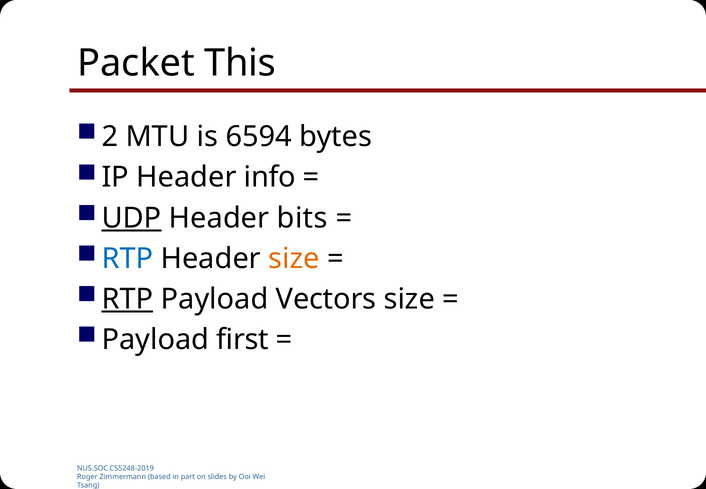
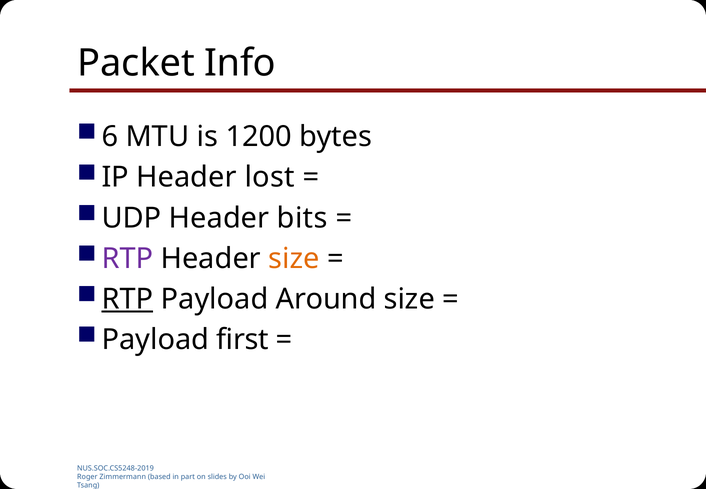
This: This -> Info
2: 2 -> 6
6594: 6594 -> 1200
info: info -> lost
UDP underline: present -> none
RTP at (127, 258) colour: blue -> purple
Vectors: Vectors -> Around
